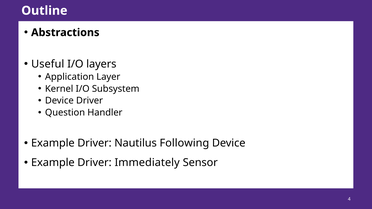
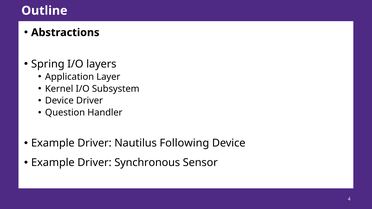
Useful: Useful -> Spring
Immediately: Immediately -> Synchronous
